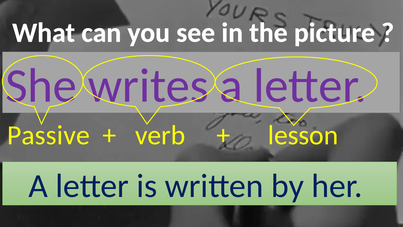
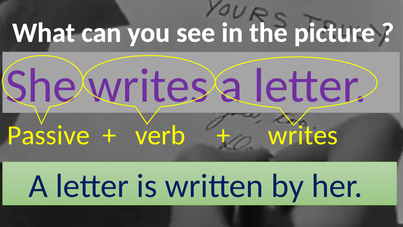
lesson at (303, 135): lesson -> writes
